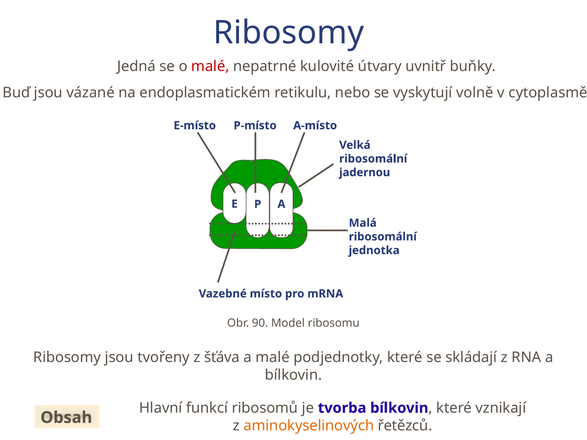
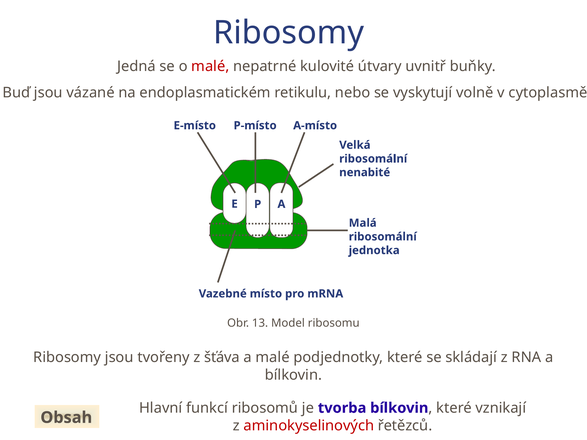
jadernou: jadernou -> nenabité
90: 90 -> 13
aminokyselinových colour: orange -> red
